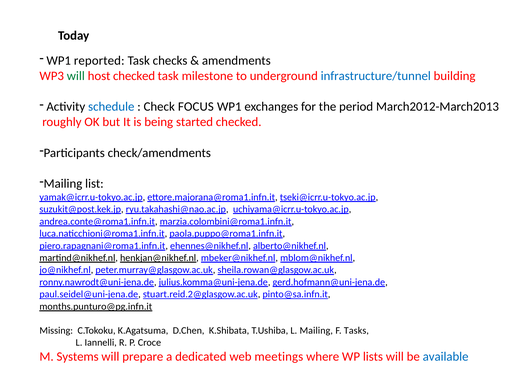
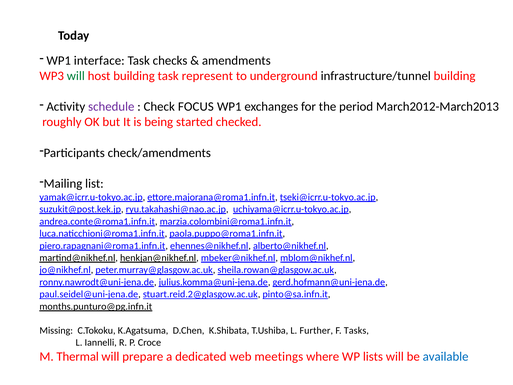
reported: reported -> interface
host checked: checked -> building
milestone: milestone -> represent
infrastructure/tunnel colour: blue -> black
schedule colour: blue -> purple
L Mailing: Mailing -> Further
Systems: Systems -> Thermal
